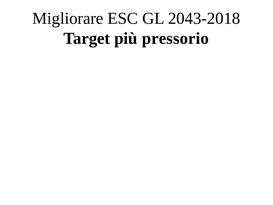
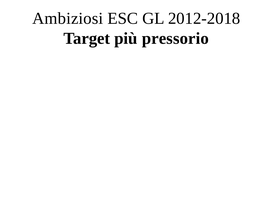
Migliorare: Migliorare -> Ambiziosi
2043-2018: 2043-2018 -> 2012-2018
